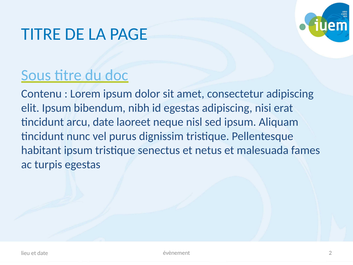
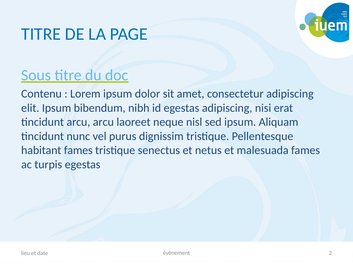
arcu date: date -> arcu
habitant ipsum: ipsum -> fames
